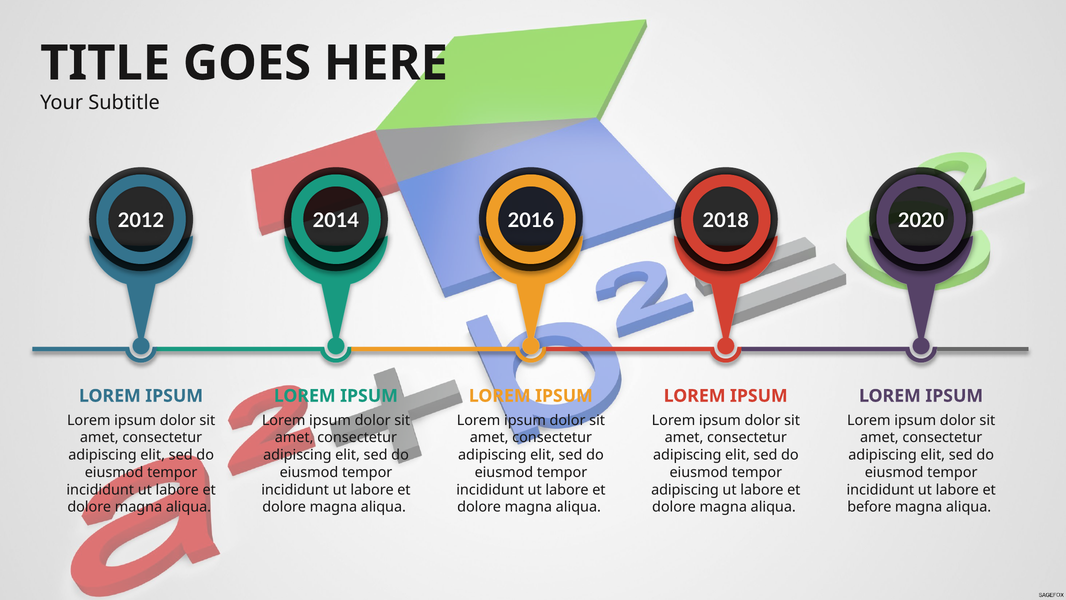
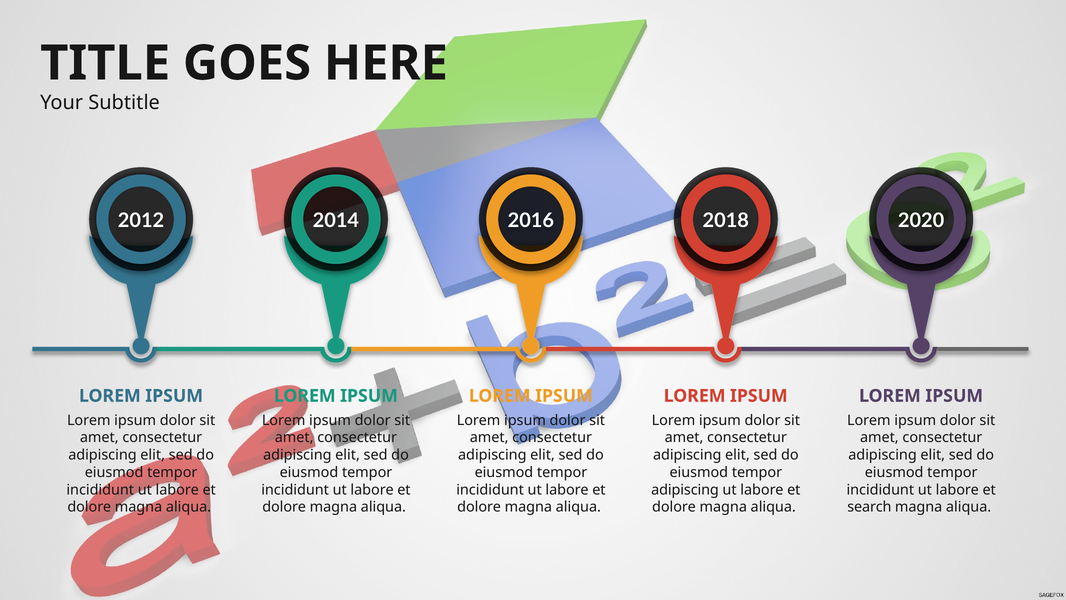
before: before -> search
